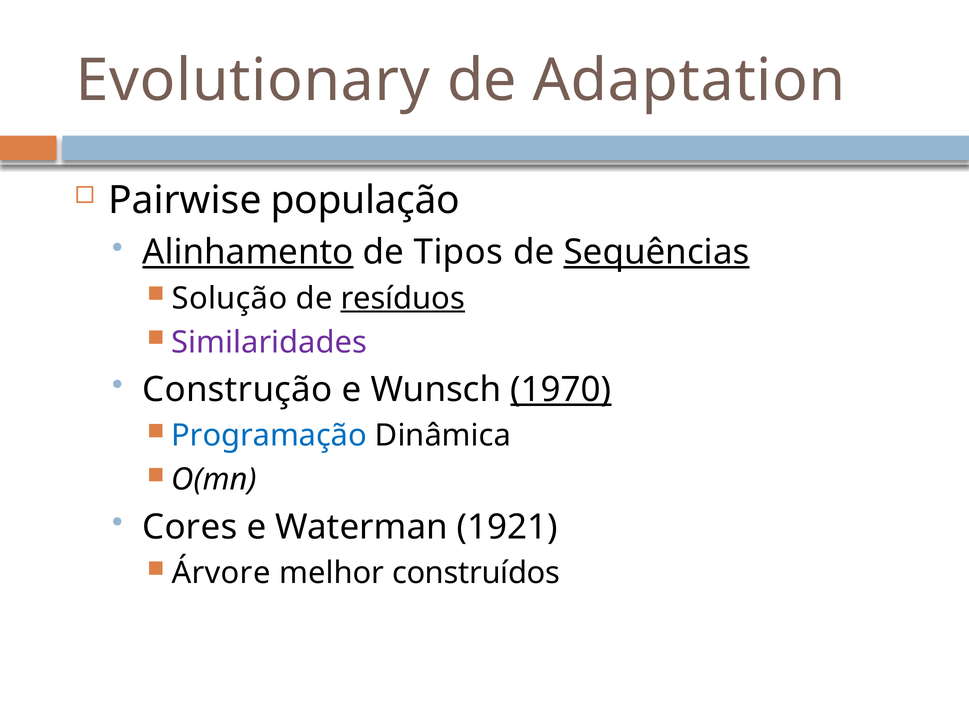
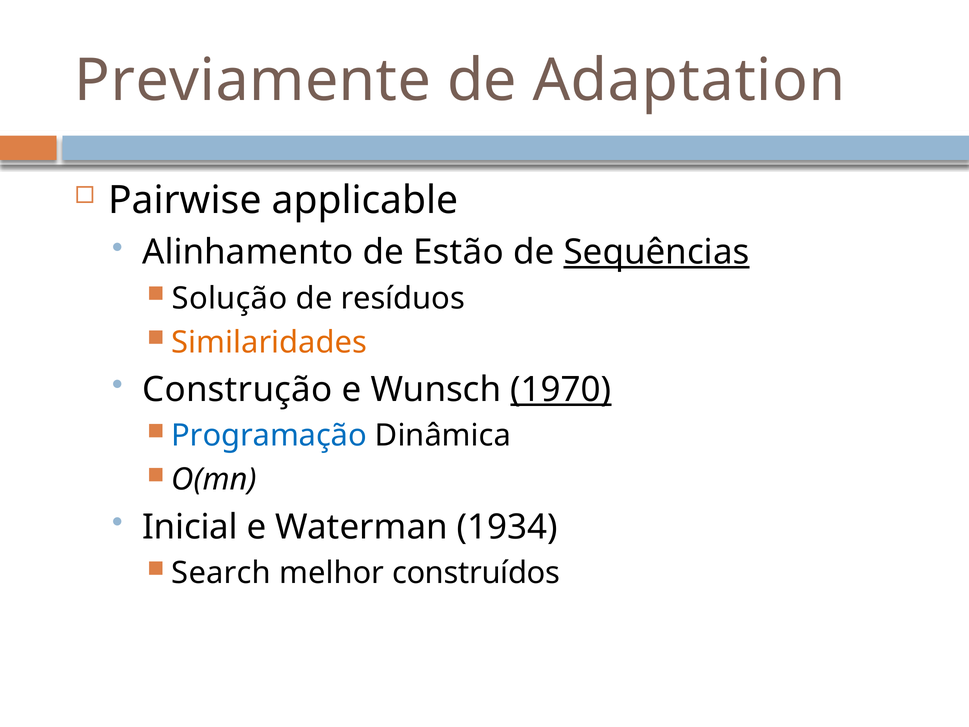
Evolutionary: Evolutionary -> Previamente
população: população -> applicable
Alinhamento underline: present -> none
Tipos: Tipos -> Estão
resíduos underline: present -> none
Similaridades colour: purple -> orange
Cores: Cores -> Inicial
1921: 1921 -> 1934
Árvore: Árvore -> Search
